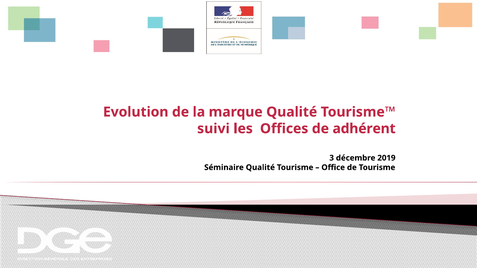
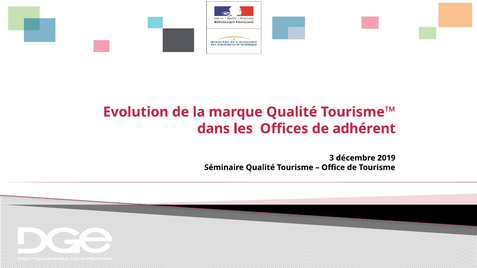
suivi: suivi -> dans
